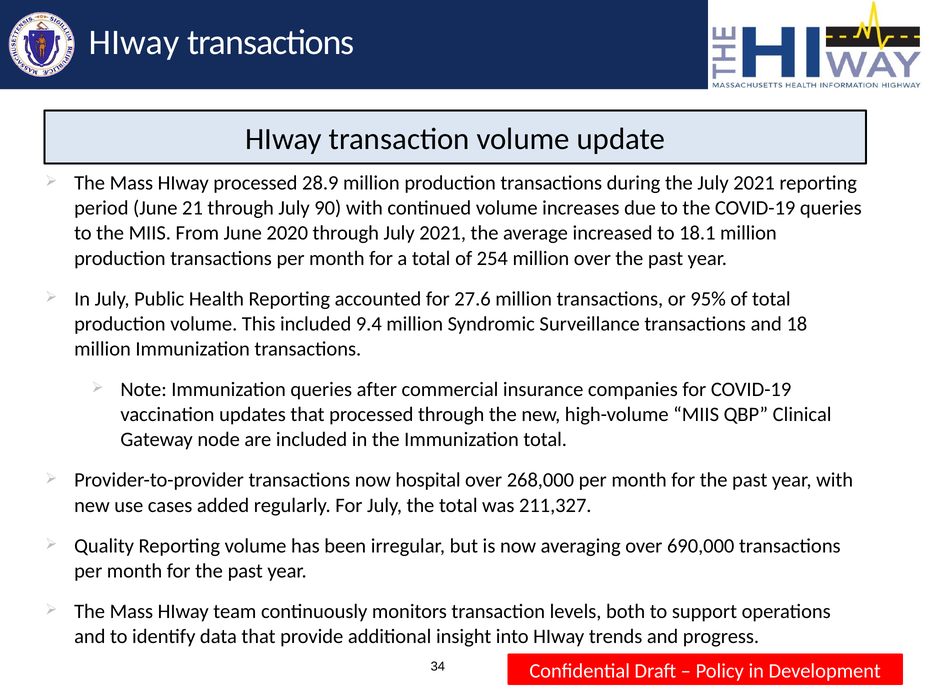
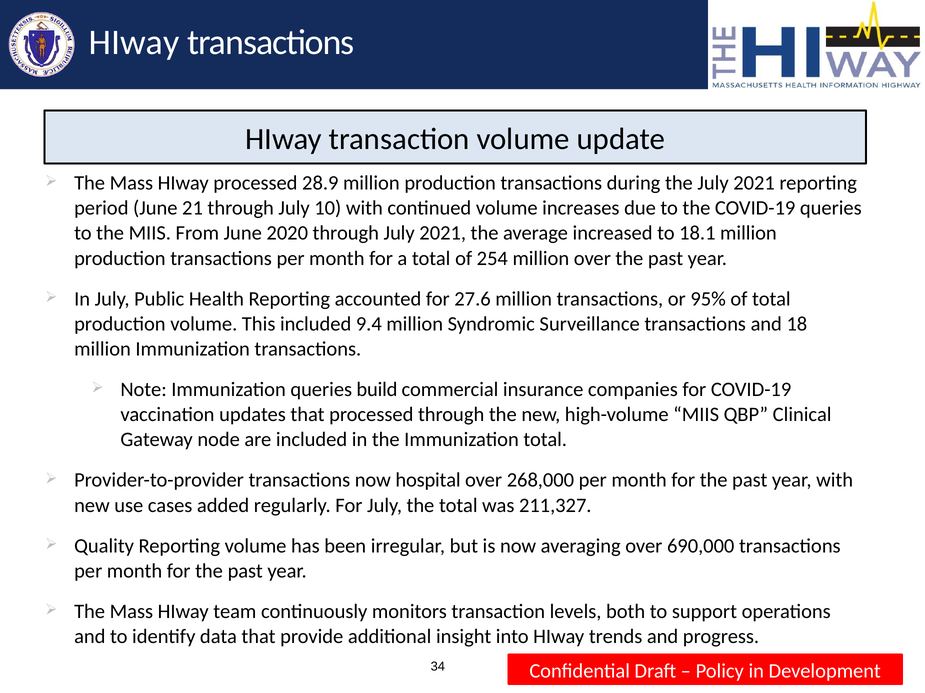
90: 90 -> 10
after: after -> build
